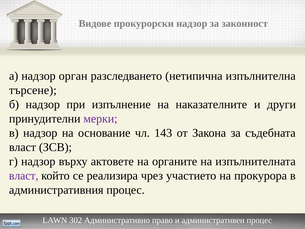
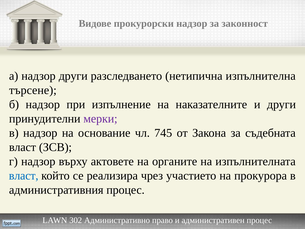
надзор орган: орган -> други
143: 143 -> 745
власт at (24, 176) colour: purple -> blue
